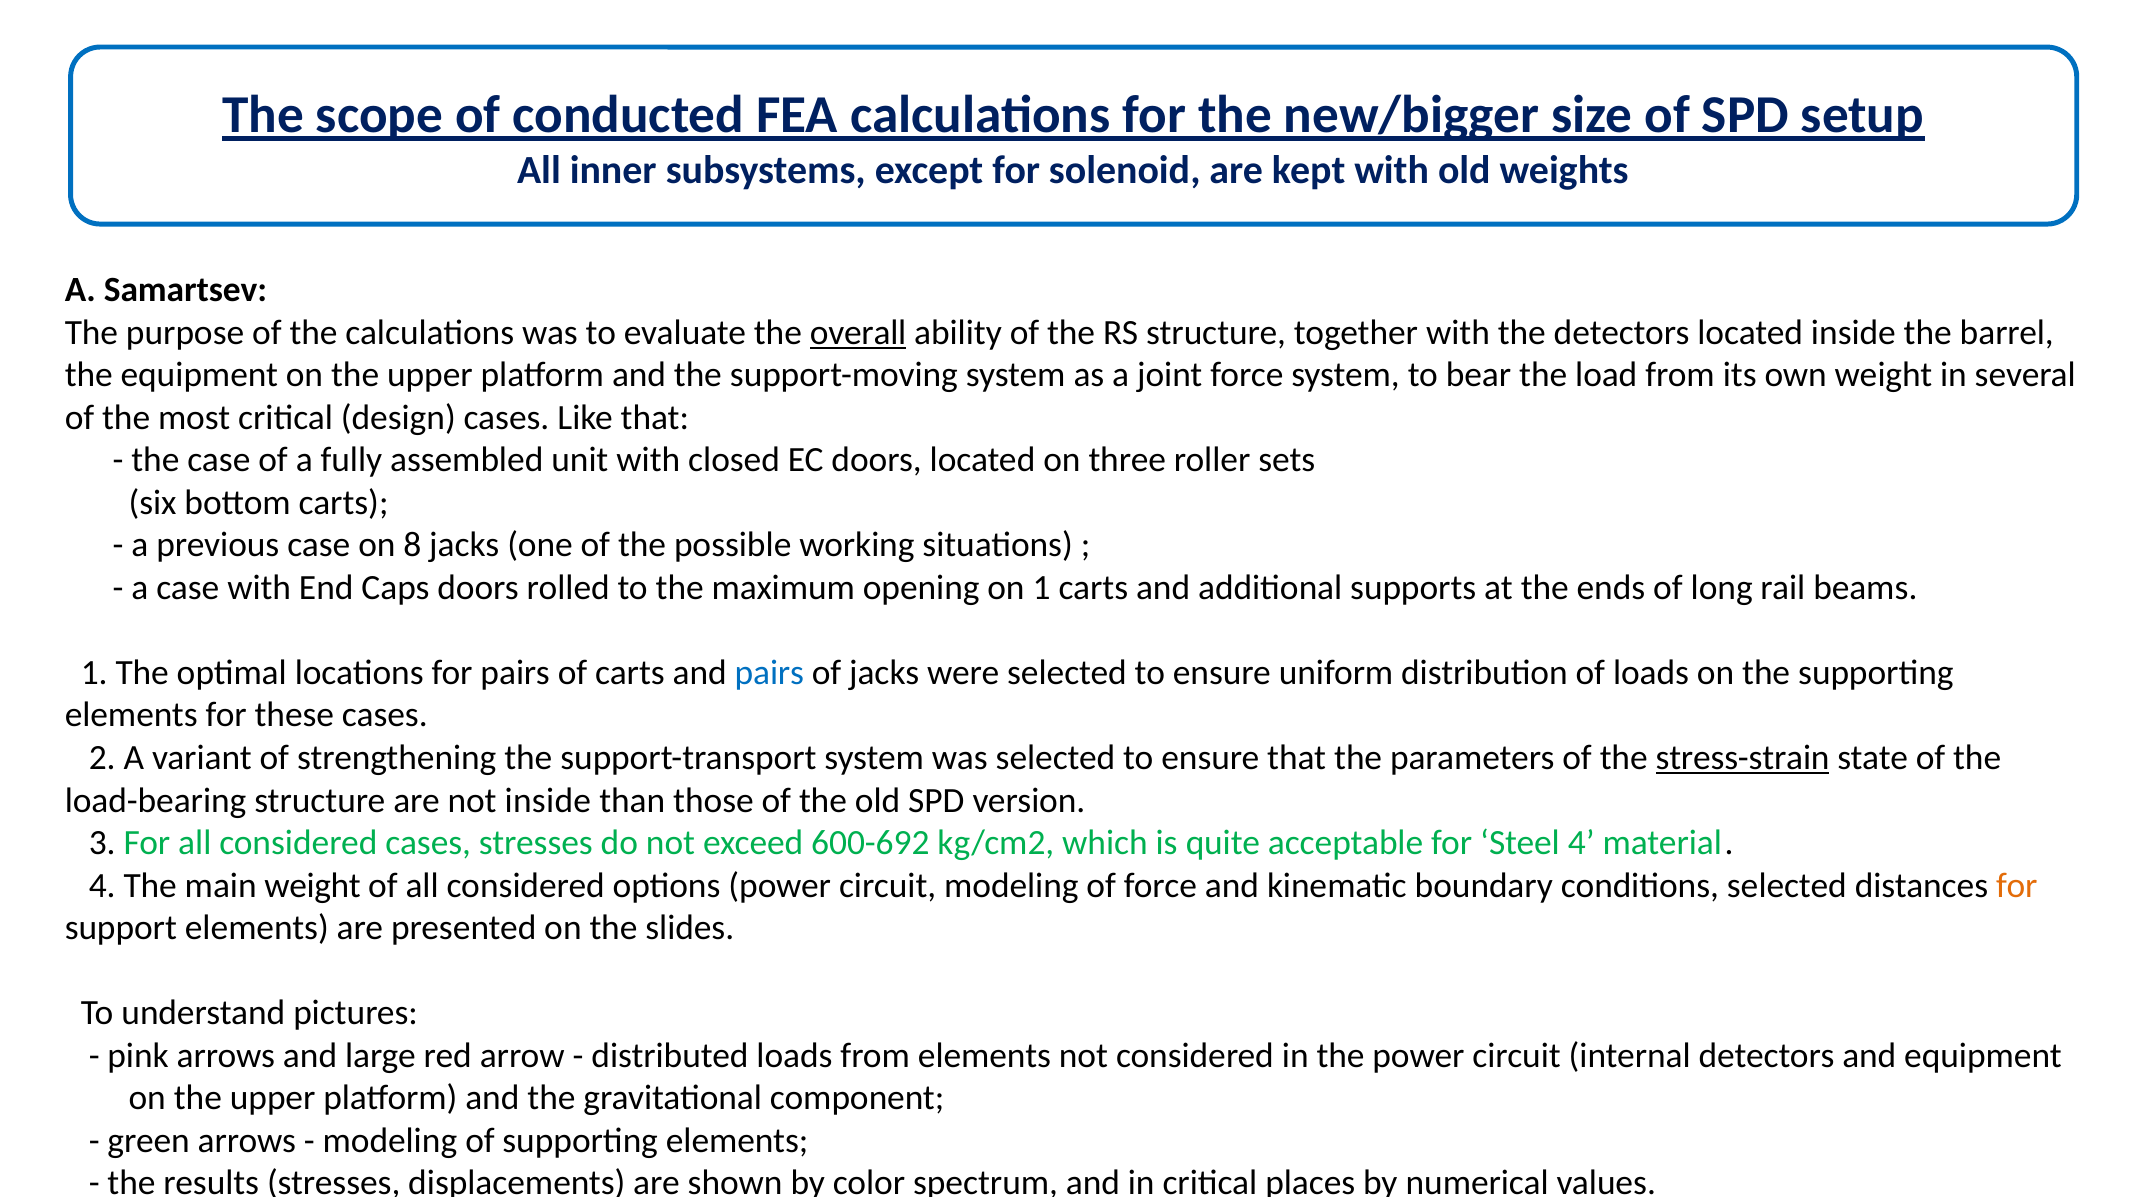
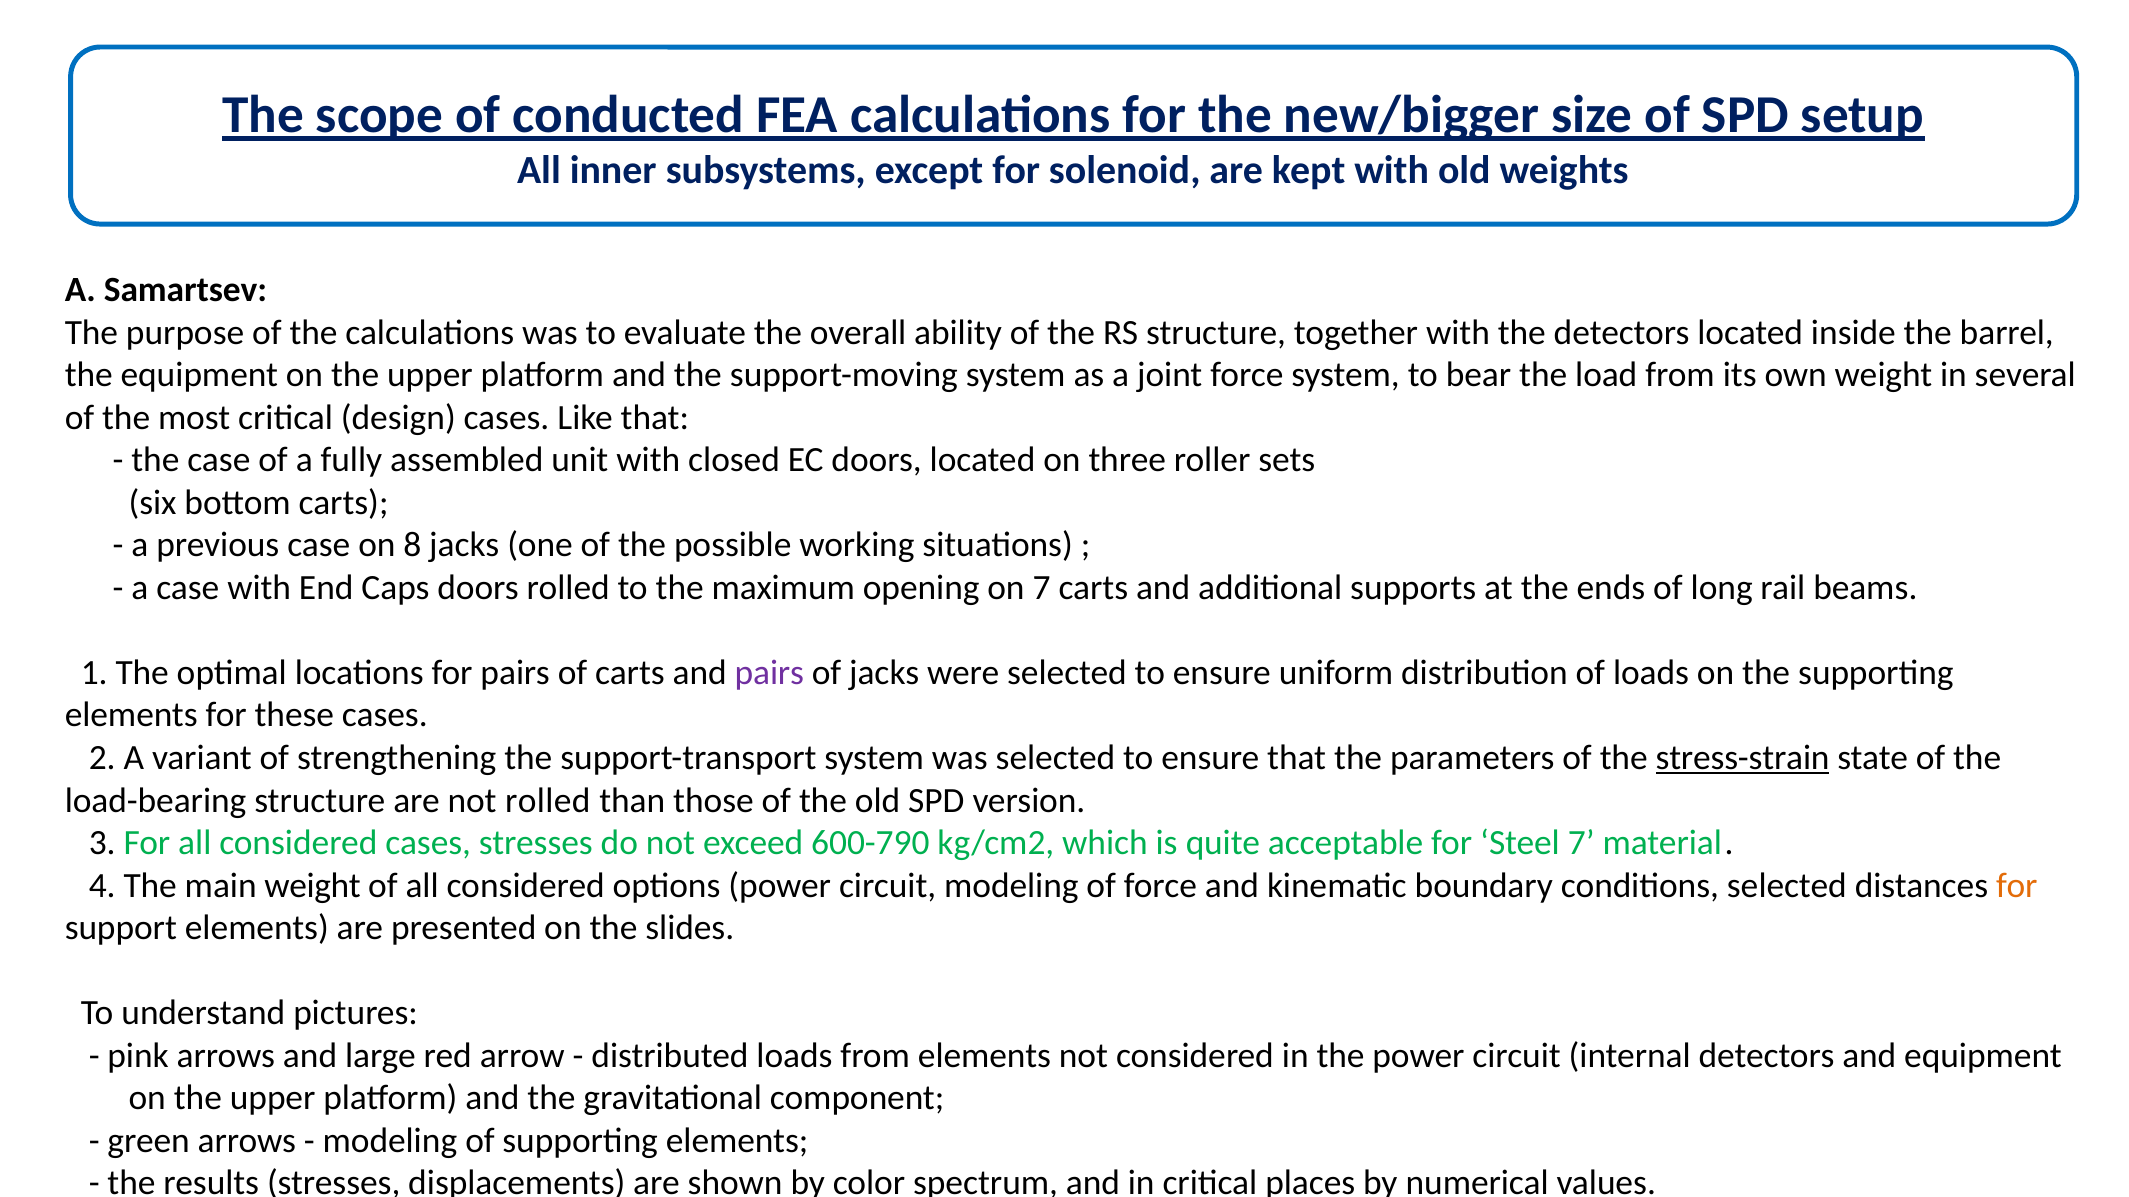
overall underline: present -> none
on 1: 1 -> 7
pairs at (769, 673) colour: blue -> purple
not inside: inside -> rolled
600-692: 600-692 -> 600-790
Steel 4: 4 -> 7
